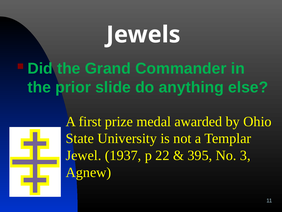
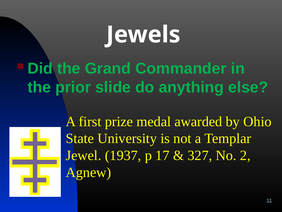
22: 22 -> 17
395: 395 -> 327
3: 3 -> 2
